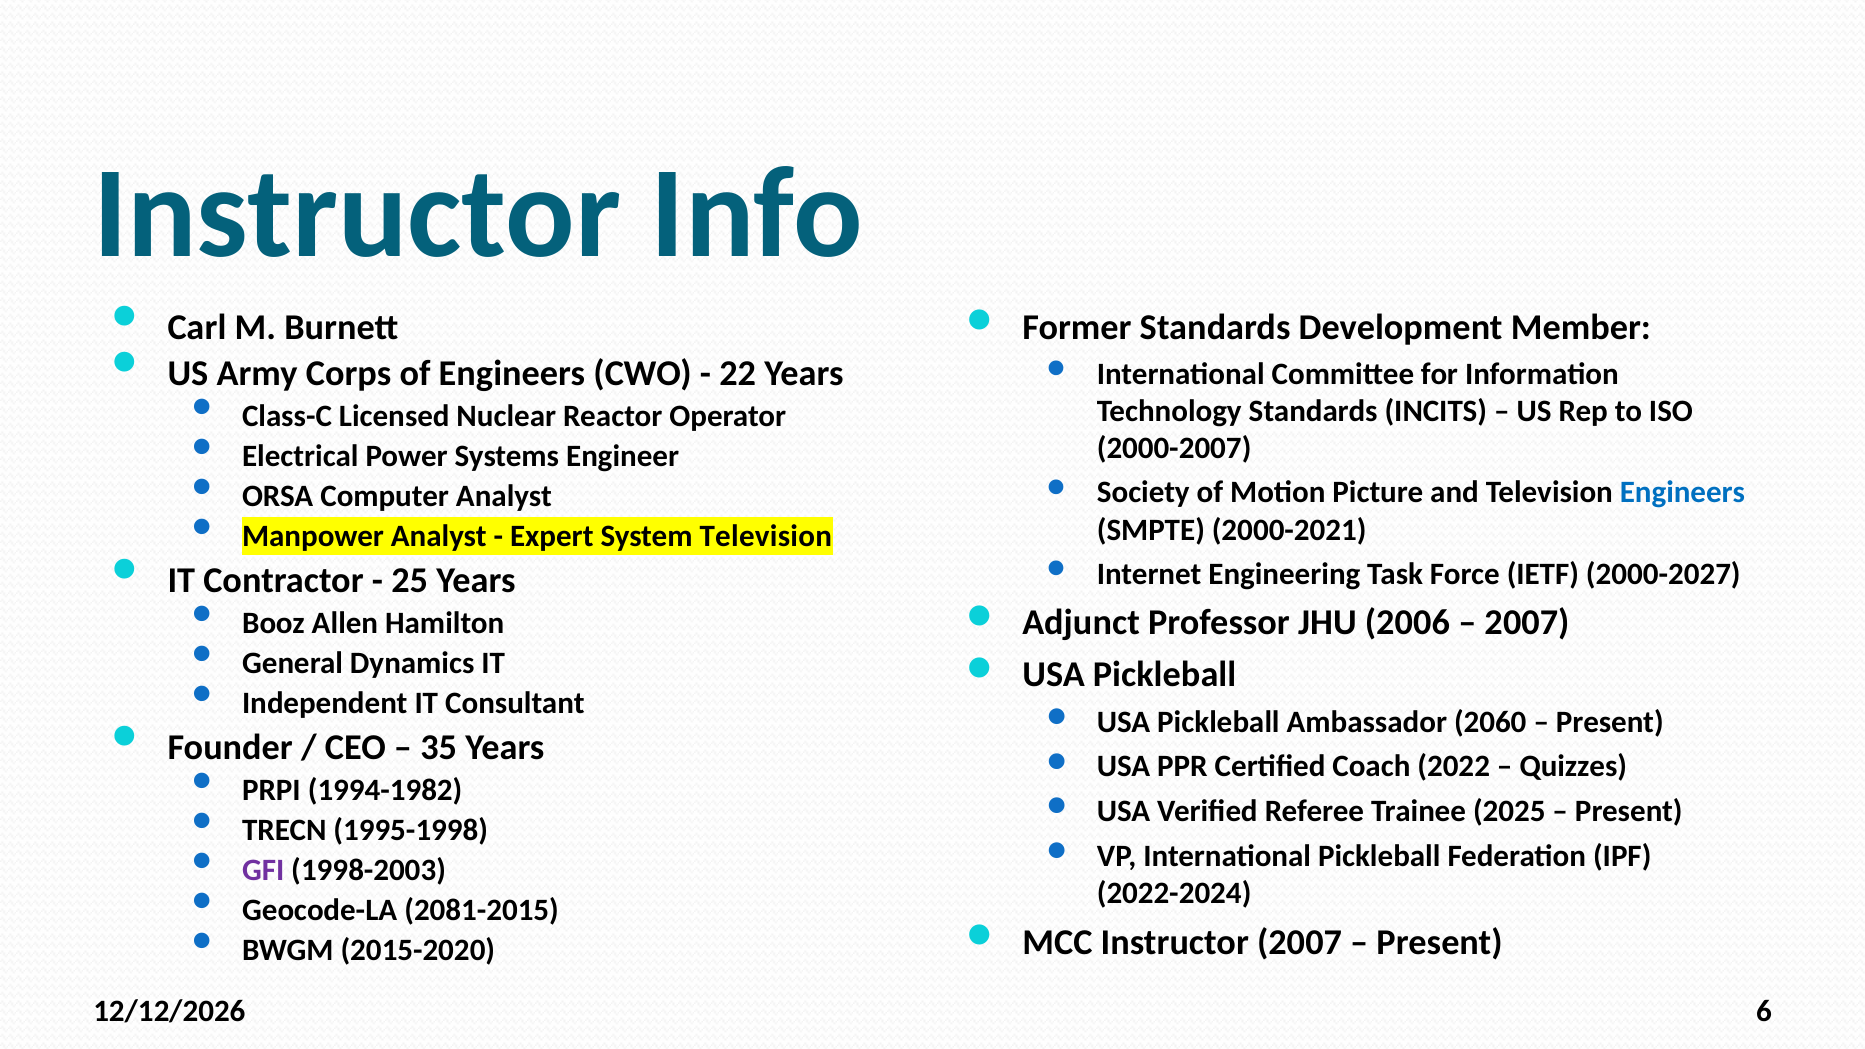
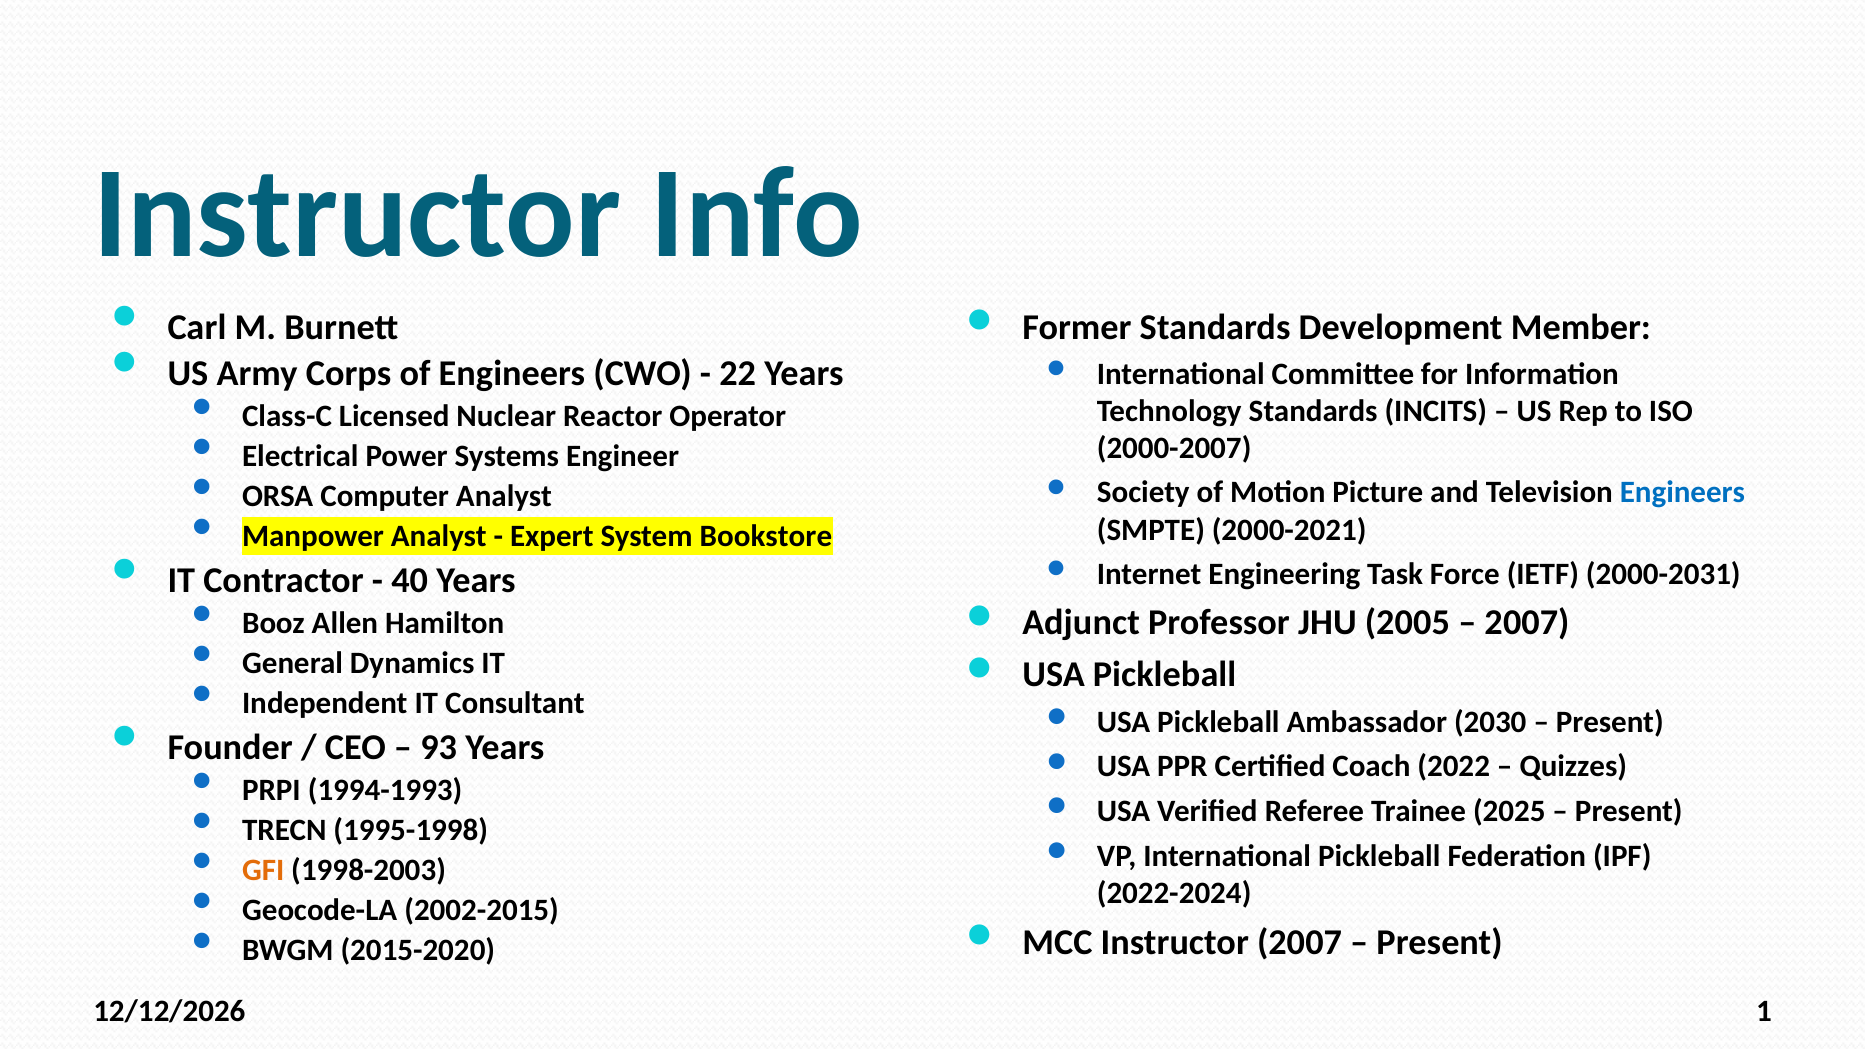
System Television: Television -> Bookstore
25: 25 -> 40
2000-2027: 2000-2027 -> 2000-2031
2006: 2006 -> 2005
2060: 2060 -> 2030
35: 35 -> 93
1994-1982: 1994-1982 -> 1994-1993
GFI colour: purple -> orange
2081-2015: 2081-2015 -> 2002-2015
6: 6 -> 1
